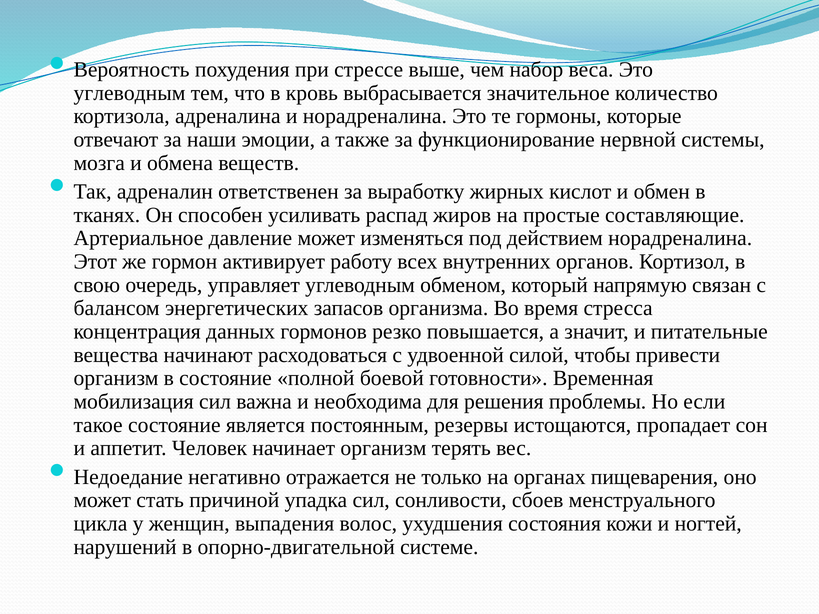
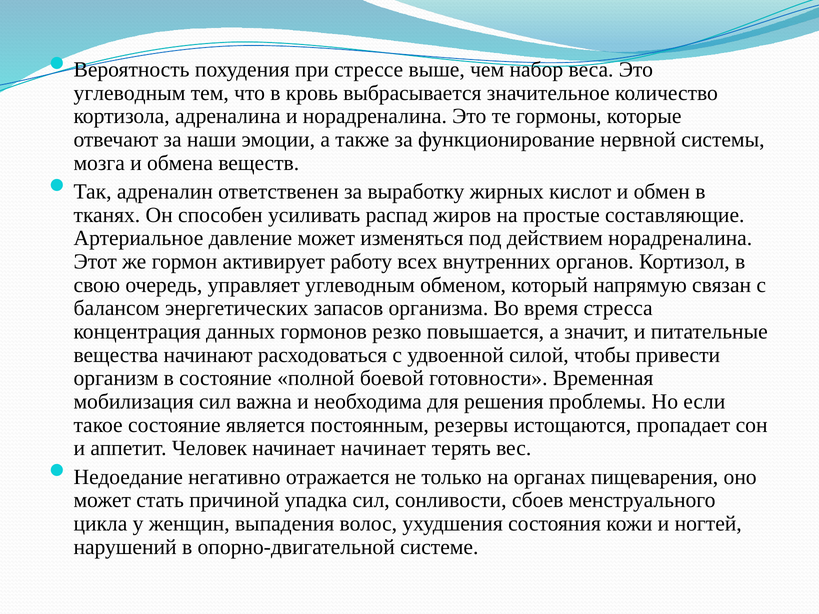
начинает организм: организм -> начинает
